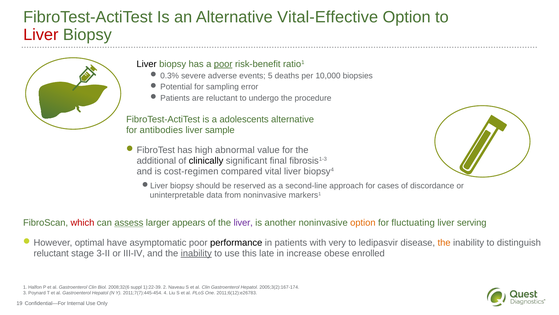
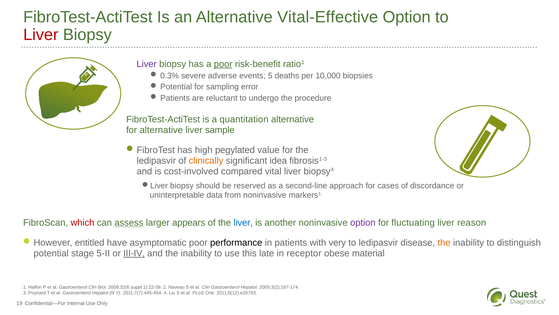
Liver at (147, 64) colour: black -> purple
adolescents: adolescents -> quantitation
for antibodies: antibodies -> alternative
abnormal: abnormal -> pegylated
additional at (156, 160): additional -> ledipasvir
clinically colour: black -> orange
final: final -> idea
cost-regimen: cost-regimen -> cost-involved
liver at (243, 222) colour: purple -> blue
option at (363, 222) colour: orange -> purple
serving: serving -> reason
optimal: optimal -> entitled
reluctant at (51, 253): reluctant -> potential
3-II: 3-II -> 5-II
III-IV underline: none -> present
inability at (196, 253) underline: present -> none
increase: increase -> receptor
enrolled: enrolled -> material
